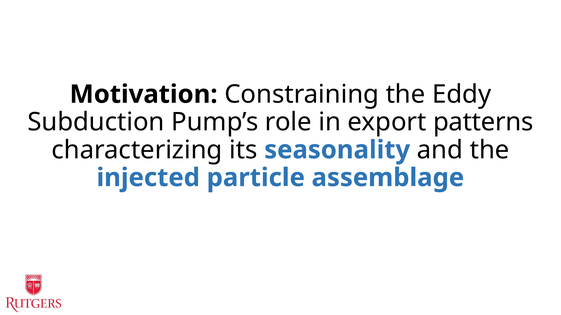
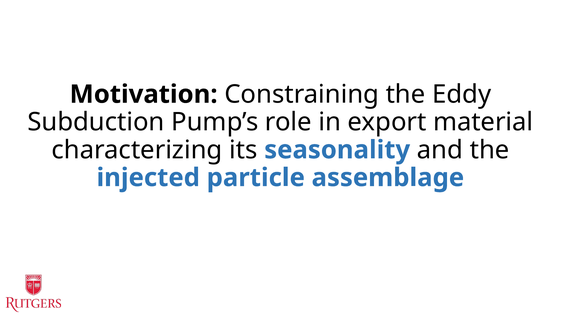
patterns: patterns -> material
